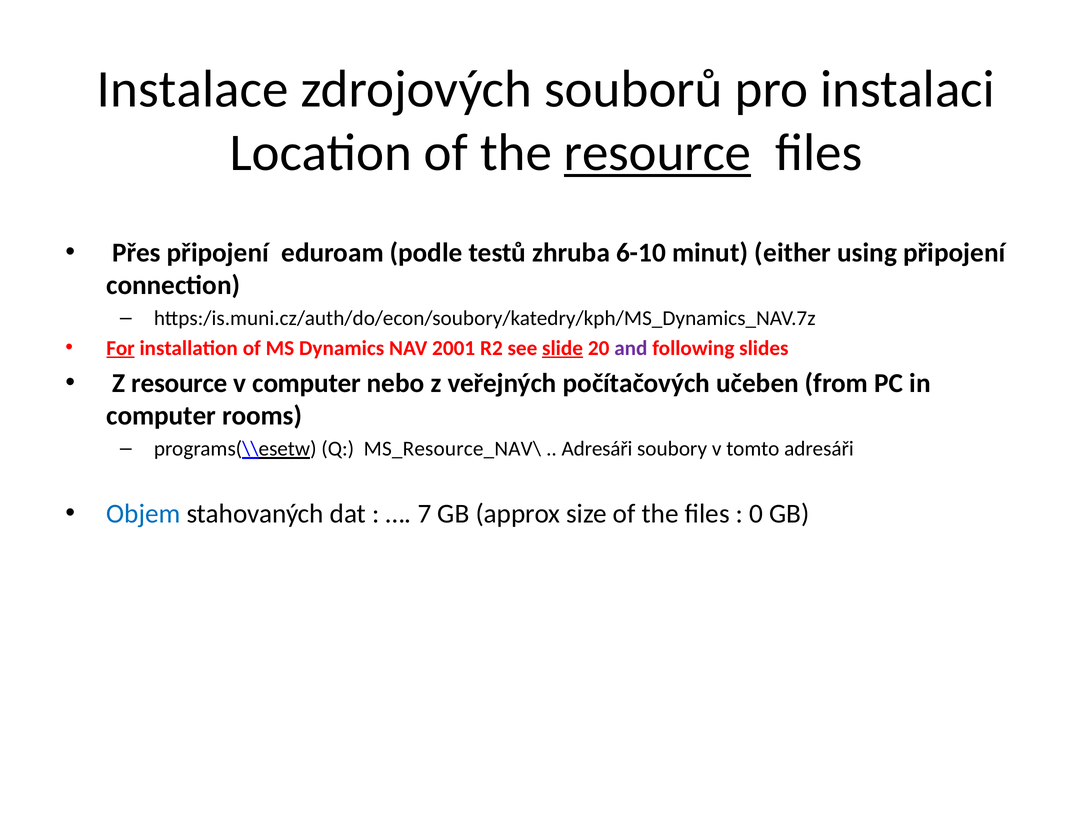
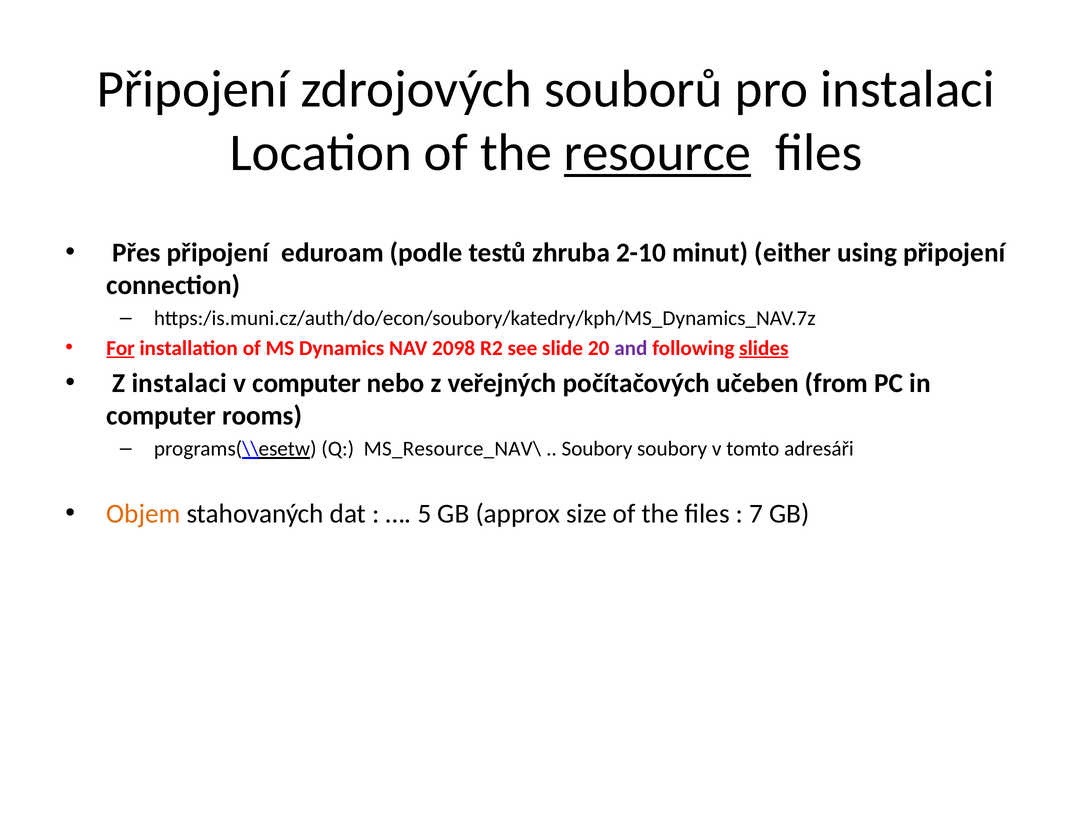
Instalace at (193, 89): Instalace -> Připojení
6-10: 6-10 -> 2-10
2001: 2001 -> 2098
slide underline: present -> none
slides underline: none -> present
Z resource: resource -> instalaci
Adresáři at (597, 448): Adresáři -> Soubory
Objem colour: blue -> orange
7: 7 -> 5
0: 0 -> 7
